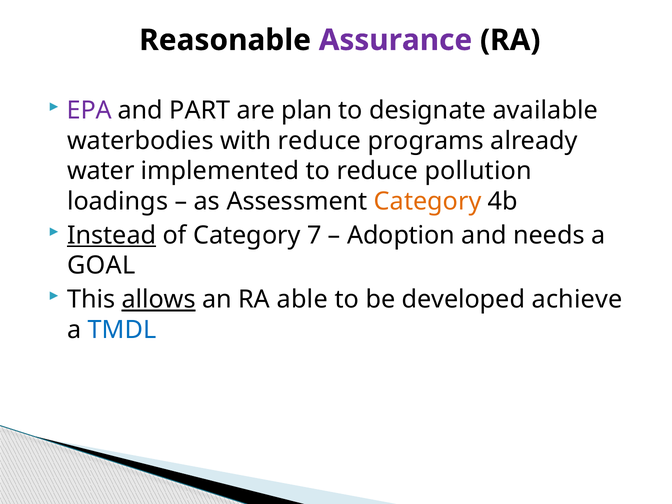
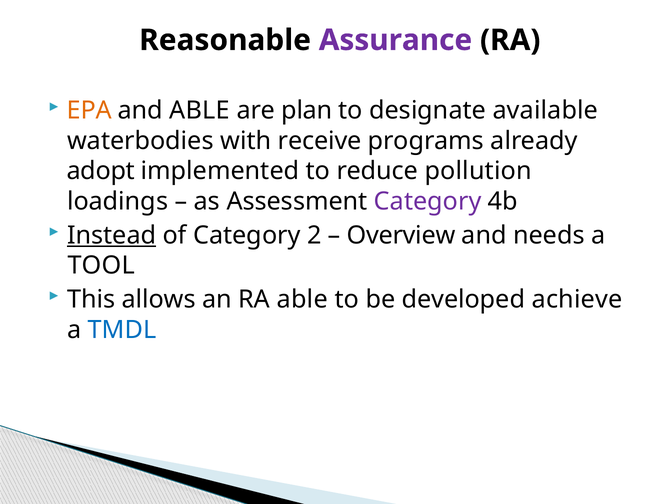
EPA colour: purple -> orange
and PART: PART -> ABLE
with reduce: reduce -> receive
water: water -> adopt
Category at (428, 201) colour: orange -> purple
7: 7 -> 2
Adoption: Adoption -> Overview
GOAL: GOAL -> TOOL
allows underline: present -> none
